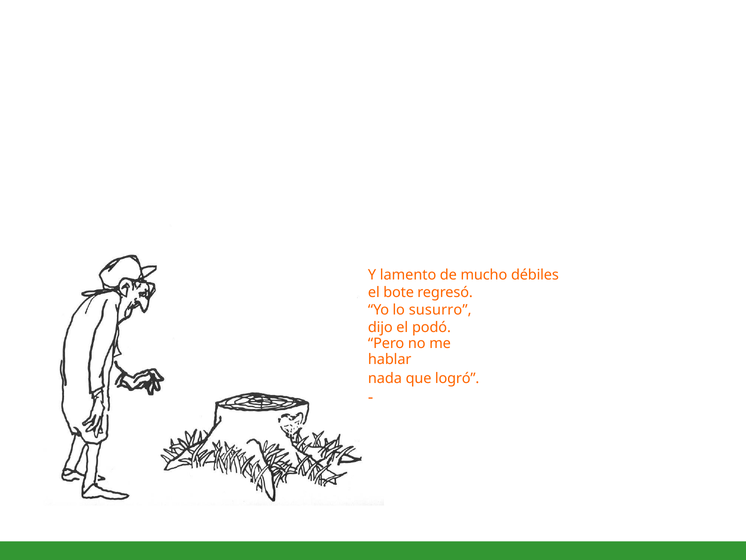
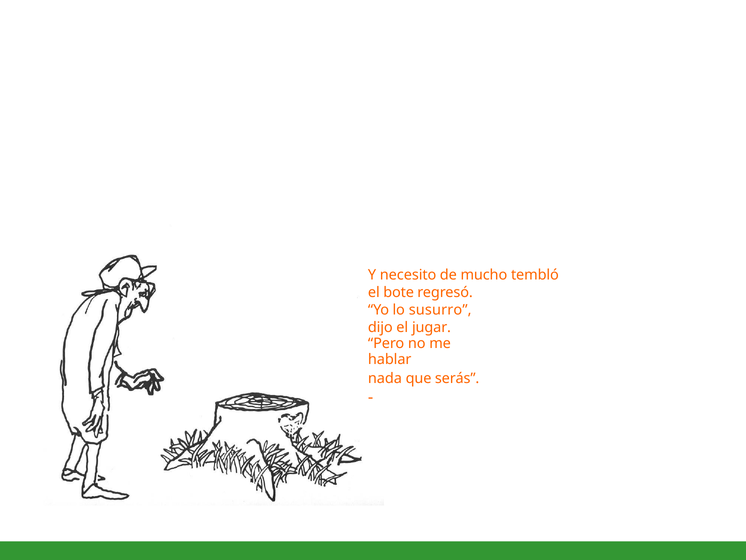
lamento: lamento -> necesito
débiles: débiles -> tembló
podó: podó -> jugar
logró: logró -> serás
